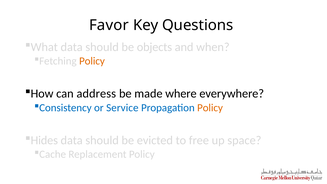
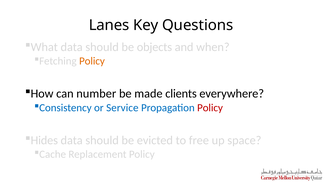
Favor: Favor -> Lanes
address: address -> number
where: where -> clients
Policy at (210, 108) colour: orange -> red
